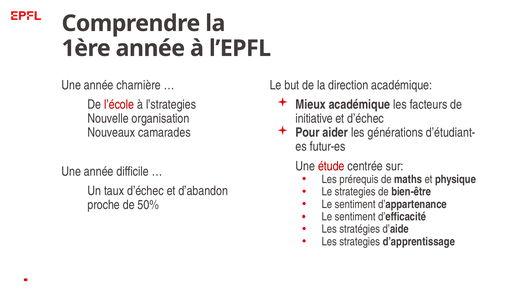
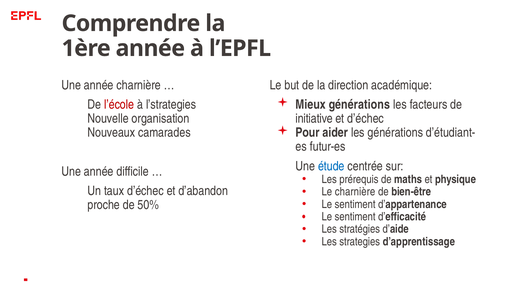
Mieux académique: académique -> générations
étude colour: red -> blue
Le strategies: strategies -> charnière
